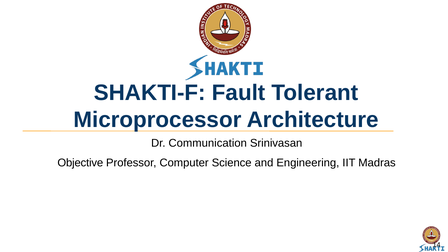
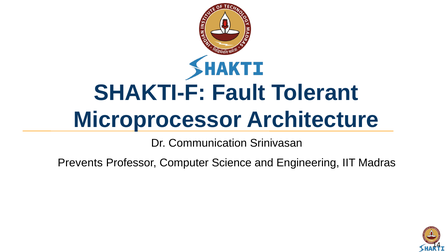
Objective: Objective -> Prevents
